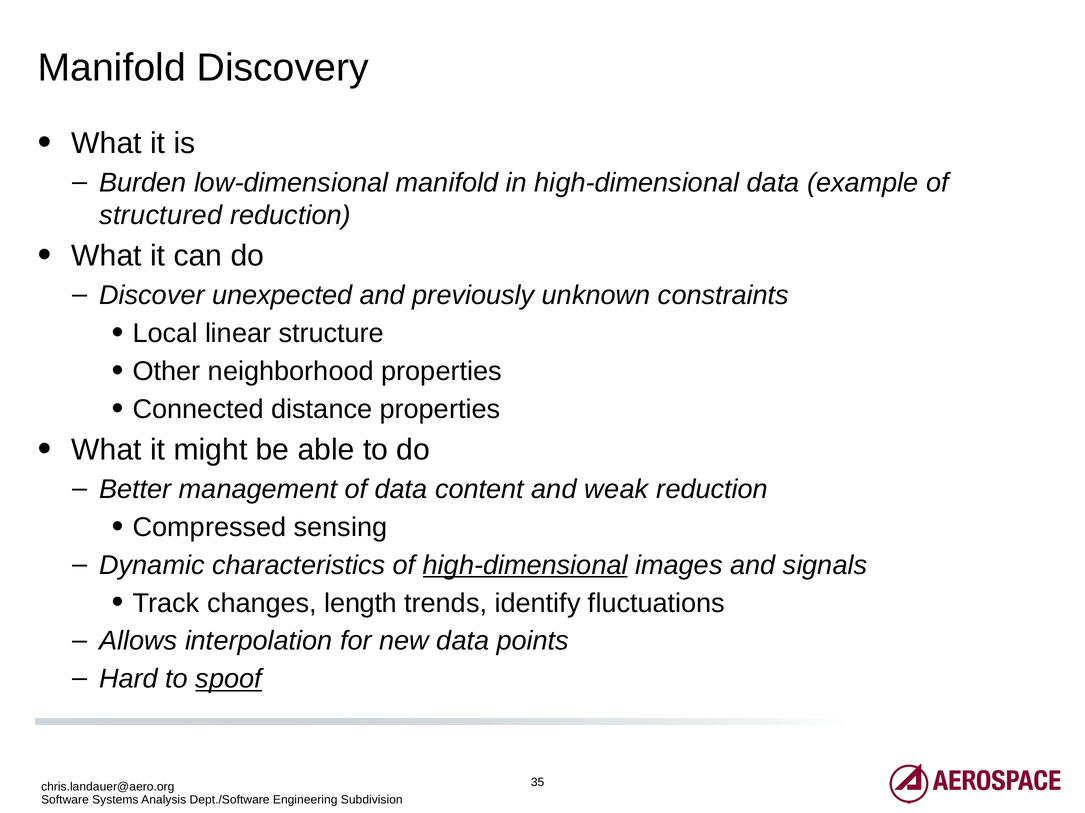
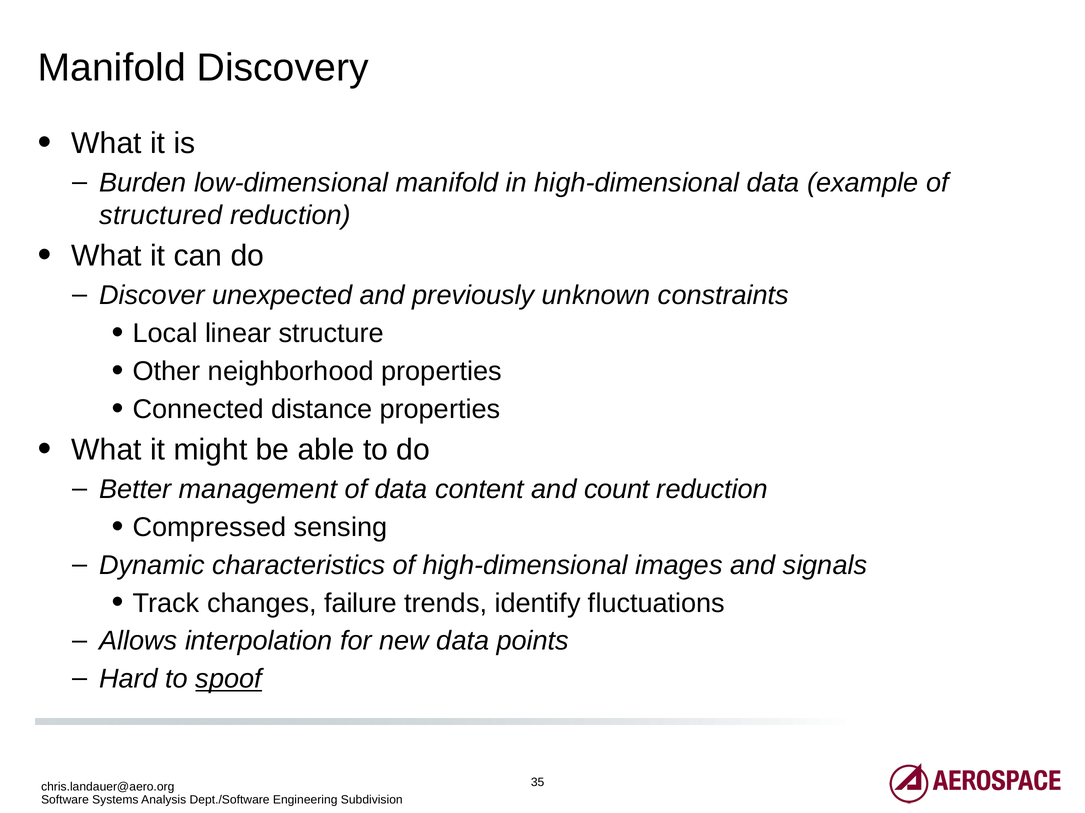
weak: weak -> count
high-dimensional at (525, 566) underline: present -> none
length: length -> failure
